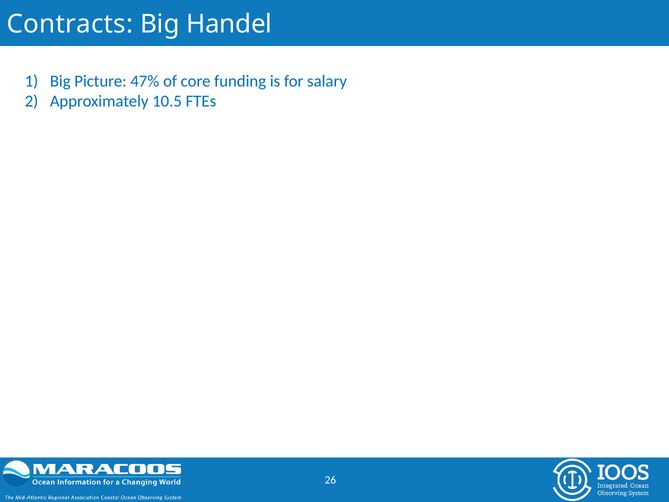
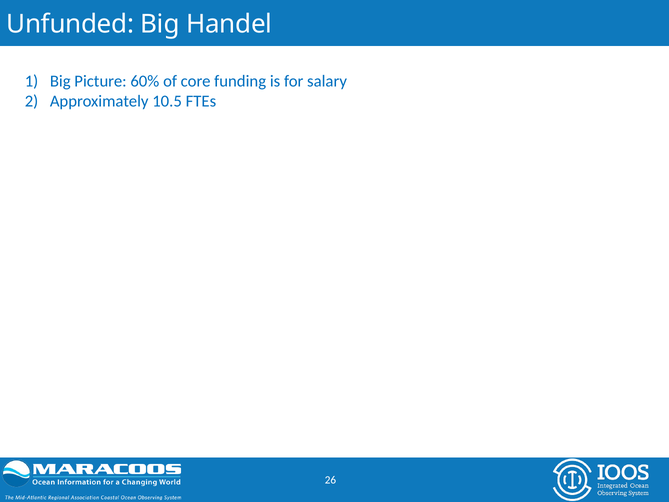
Contracts: Contracts -> Unfunded
47%: 47% -> 60%
